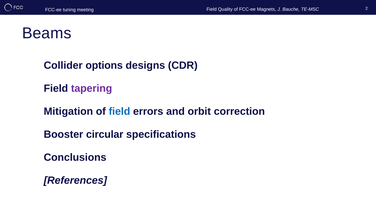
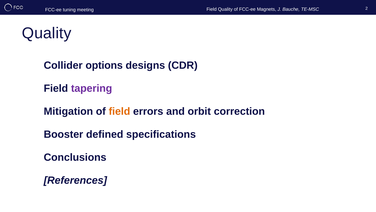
Beams at (47, 33): Beams -> Quality
field at (119, 111) colour: blue -> orange
circular: circular -> defined
